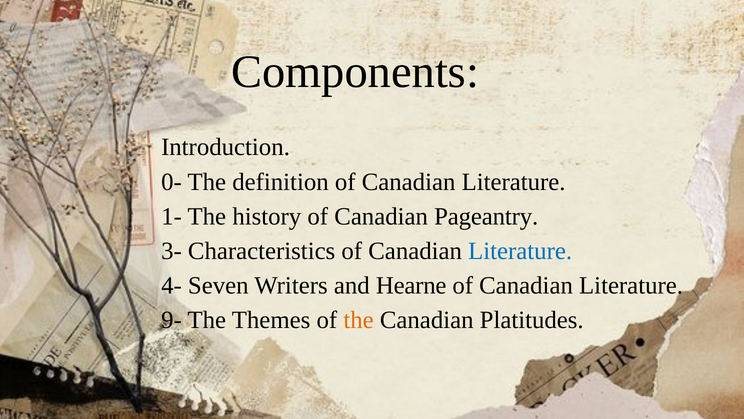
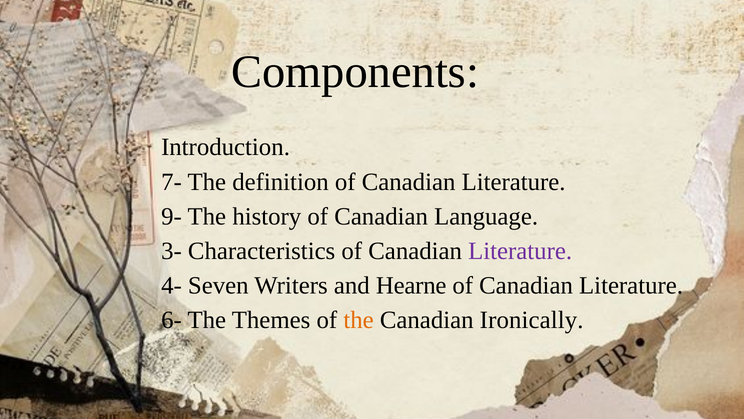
0-: 0- -> 7-
1-: 1- -> 9-
Pageantry: Pageantry -> Language
Literature at (520, 251) colour: blue -> purple
9-: 9- -> 6-
Platitudes: Platitudes -> Ironically
